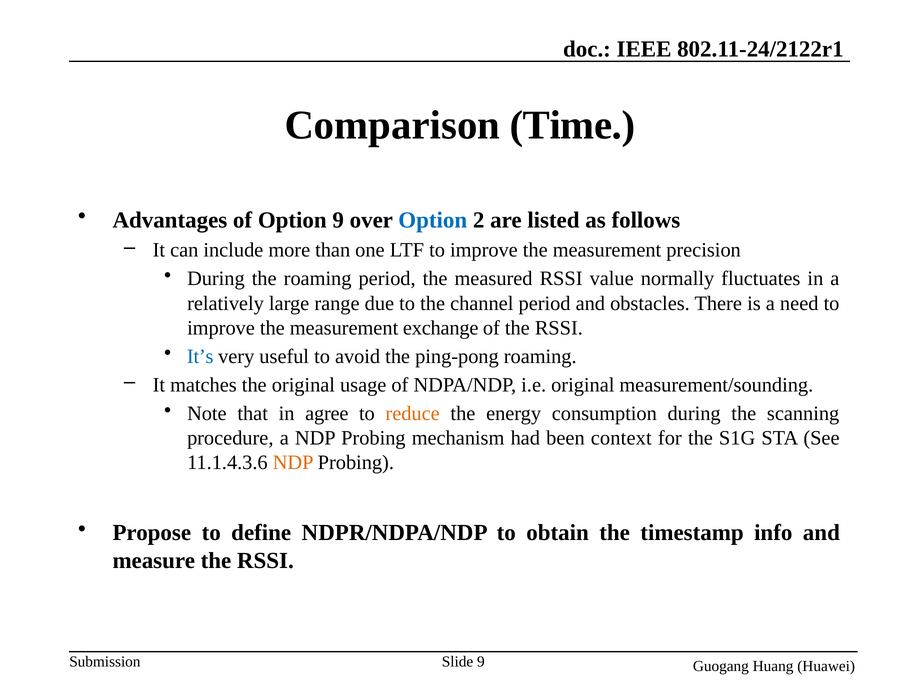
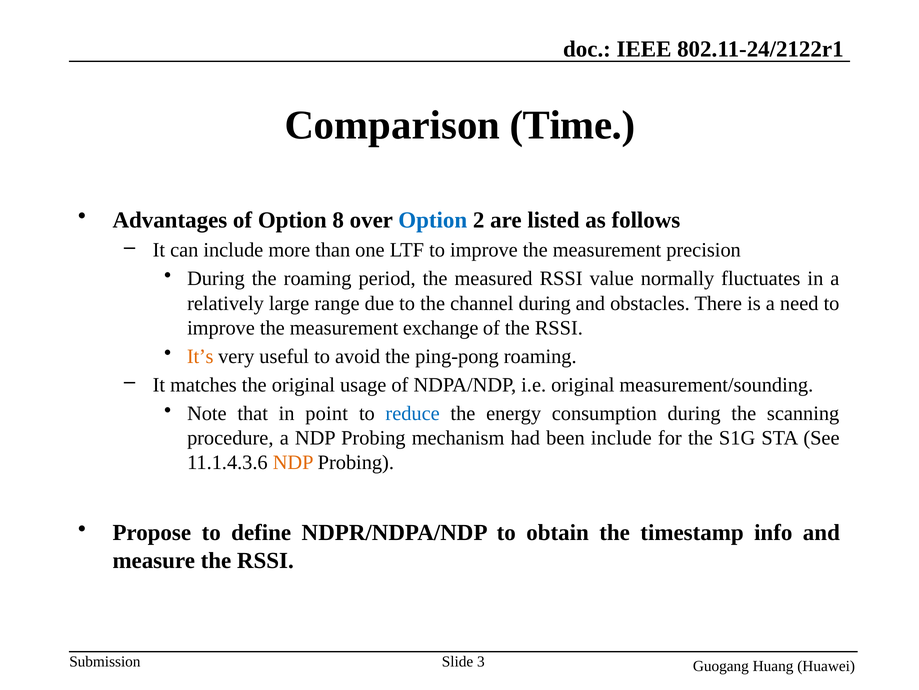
Option 9: 9 -> 8
channel period: period -> during
It’s colour: blue -> orange
agree: agree -> point
reduce colour: orange -> blue
been context: context -> include
Slide 9: 9 -> 3
